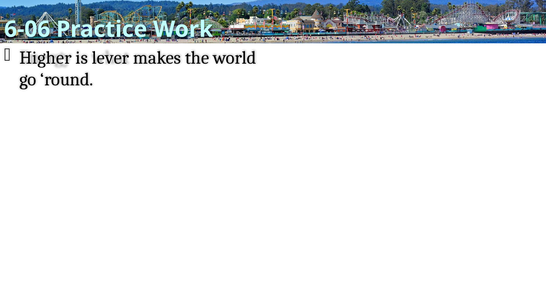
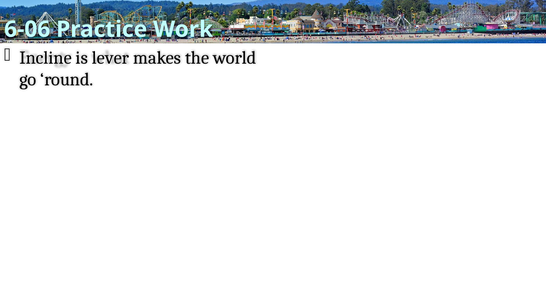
Higher: Higher -> Incline
